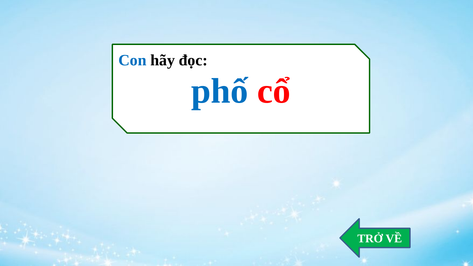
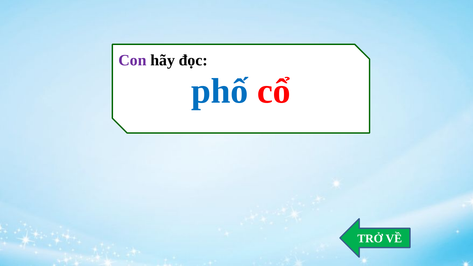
Con colour: blue -> purple
